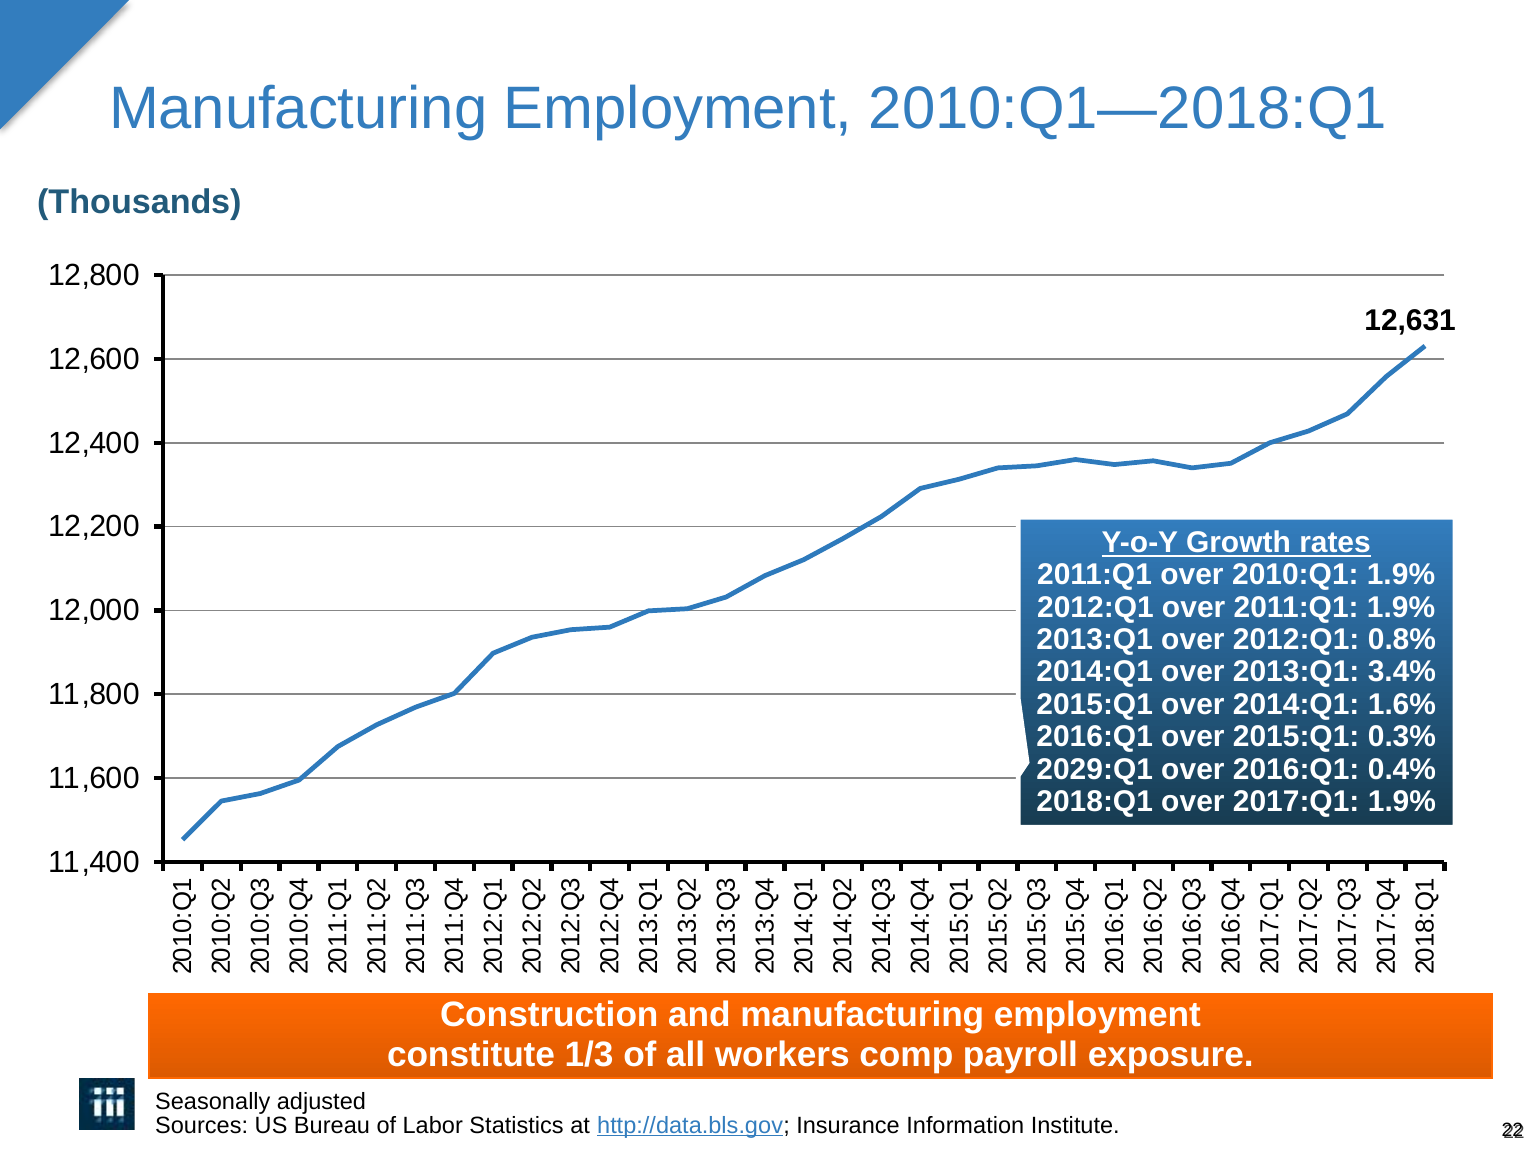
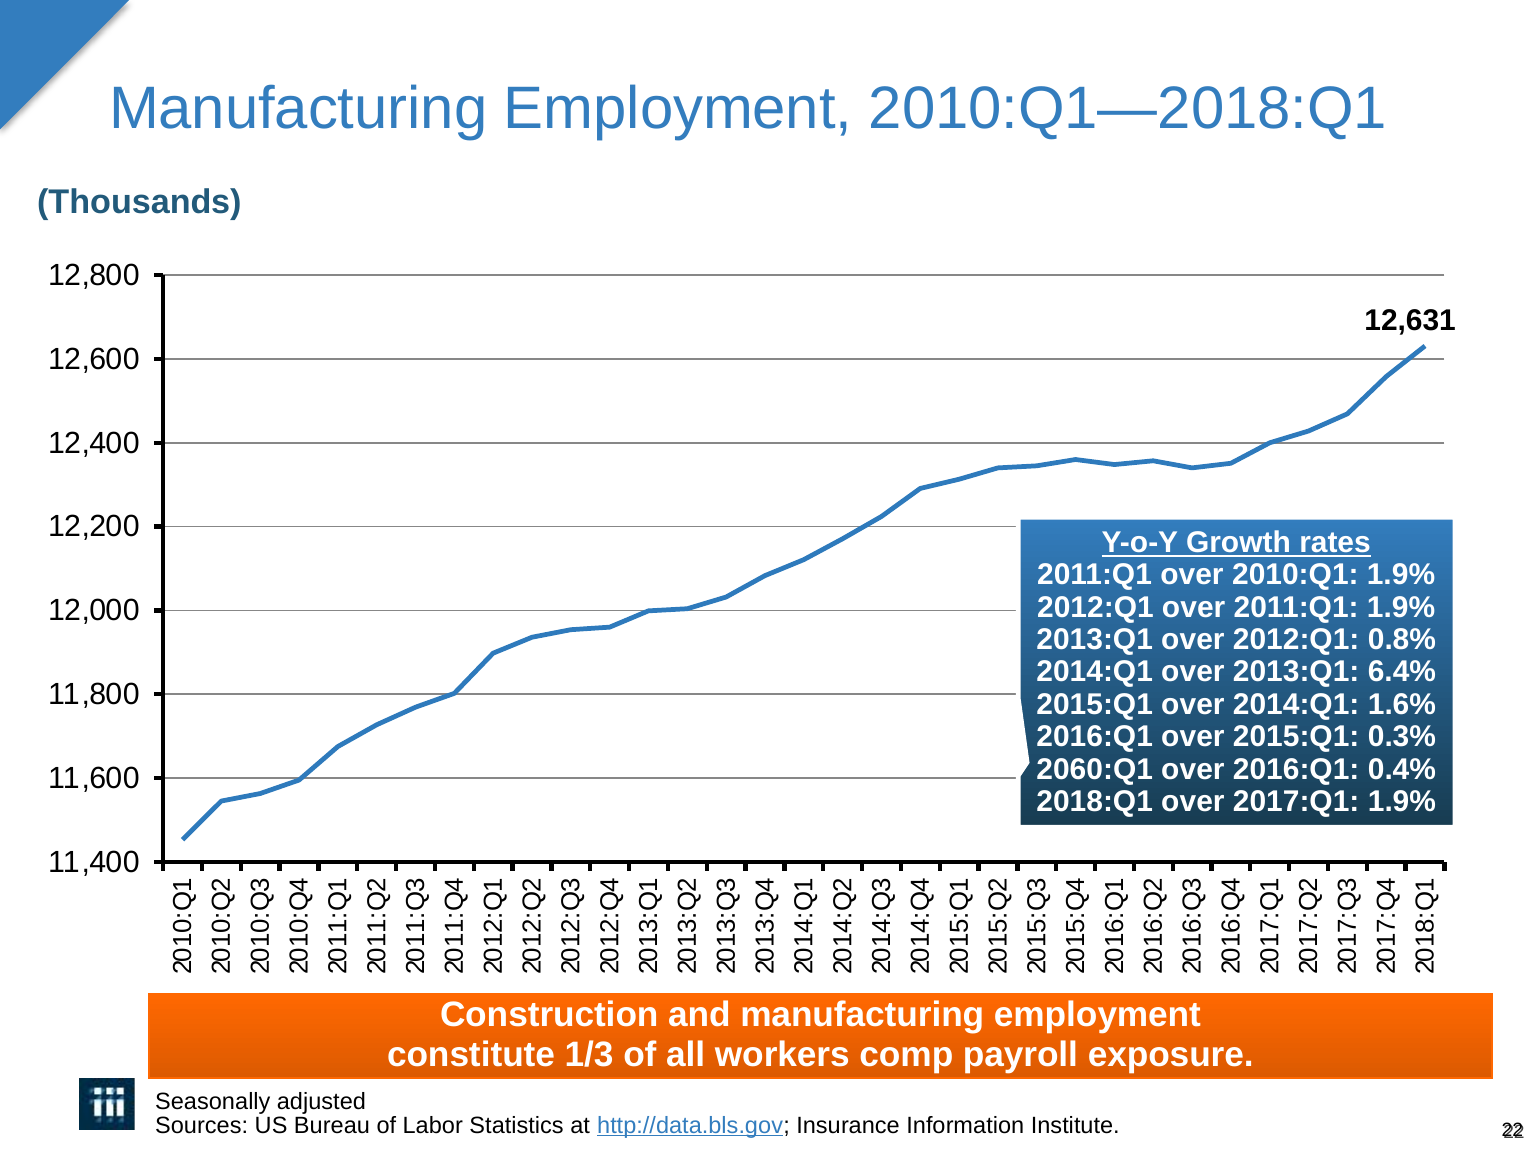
3.4%: 3.4% -> 6.4%
2029:Q1: 2029:Q1 -> 2060:Q1
